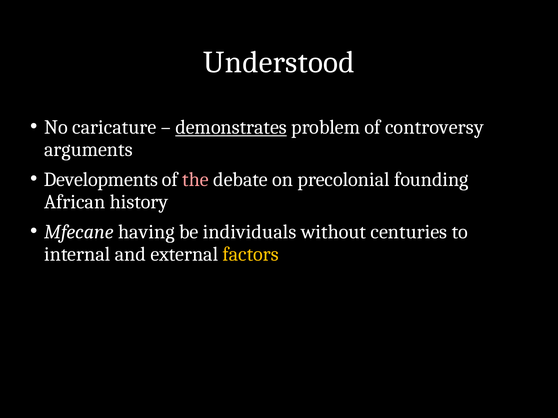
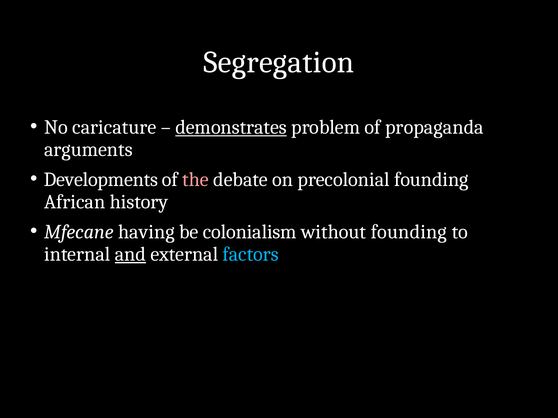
Understood: Understood -> Segregation
controversy: controversy -> propaganda
individuals: individuals -> colonialism
without centuries: centuries -> founding
and underline: none -> present
factors colour: yellow -> light blue
